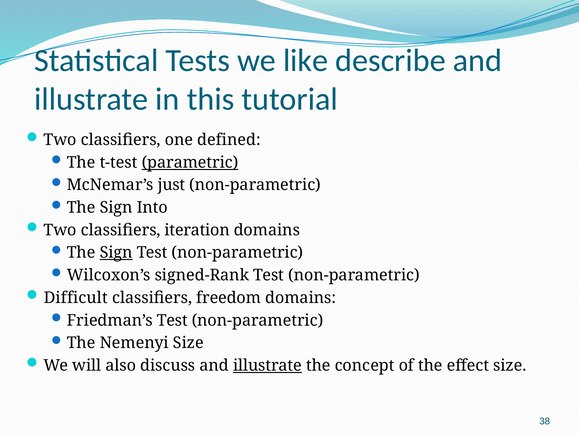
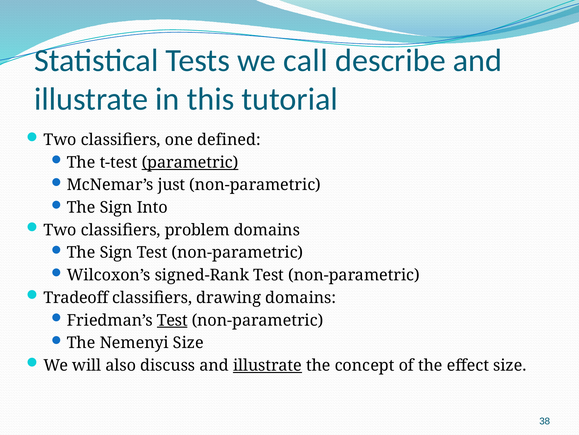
like: like -> call
iteration: iteration -> problem
Sign at (116, 252) underline: present -> none
Difficult: Difficult -> Tradeoff
freedom: freedom -> drawing
Test at (172, 320) underline: none -> present
